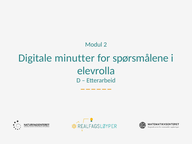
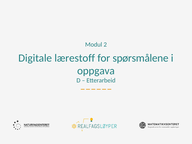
minutter: minutter -> lærestoff
elevrolla: elevrolla -> oppgava
